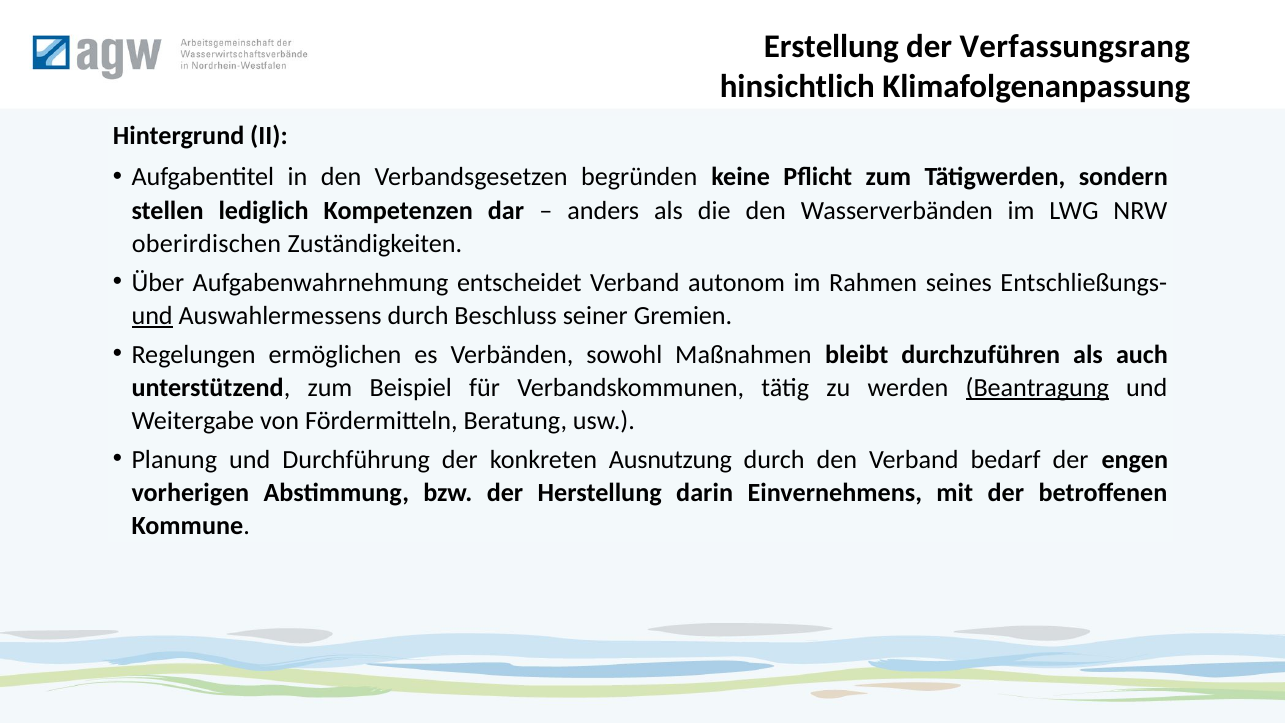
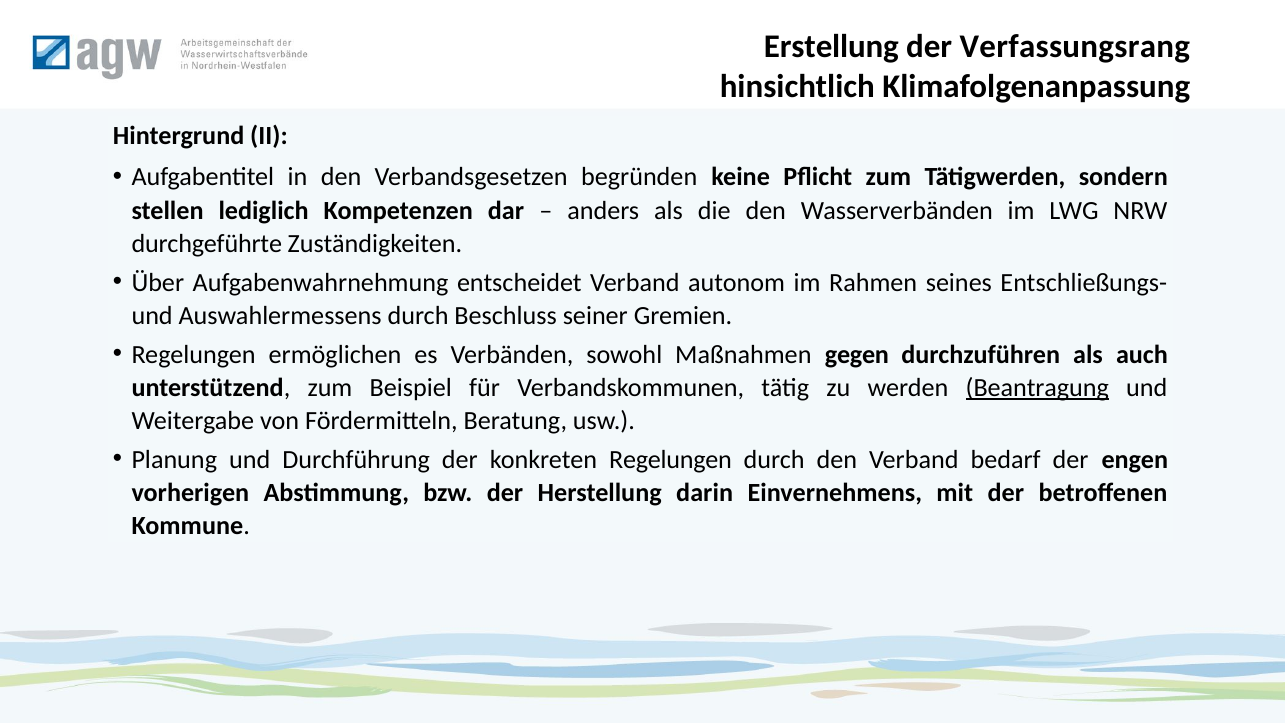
oberirdischen: oberirdischen -> durchgeführte
und at (152, 316) underline: present -> none
bleibt: bleibt -> gegen
konkreten Ausnutzung: Ausnutzung -> Regelungen
